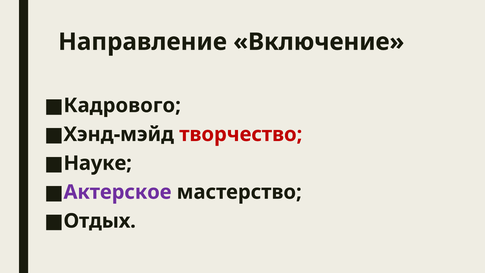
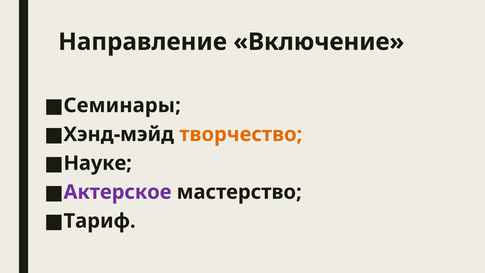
Кадрового: Кадрового -> Семинары
творчество colour: red -> orange
Отдых: Отдых -> Тариф
